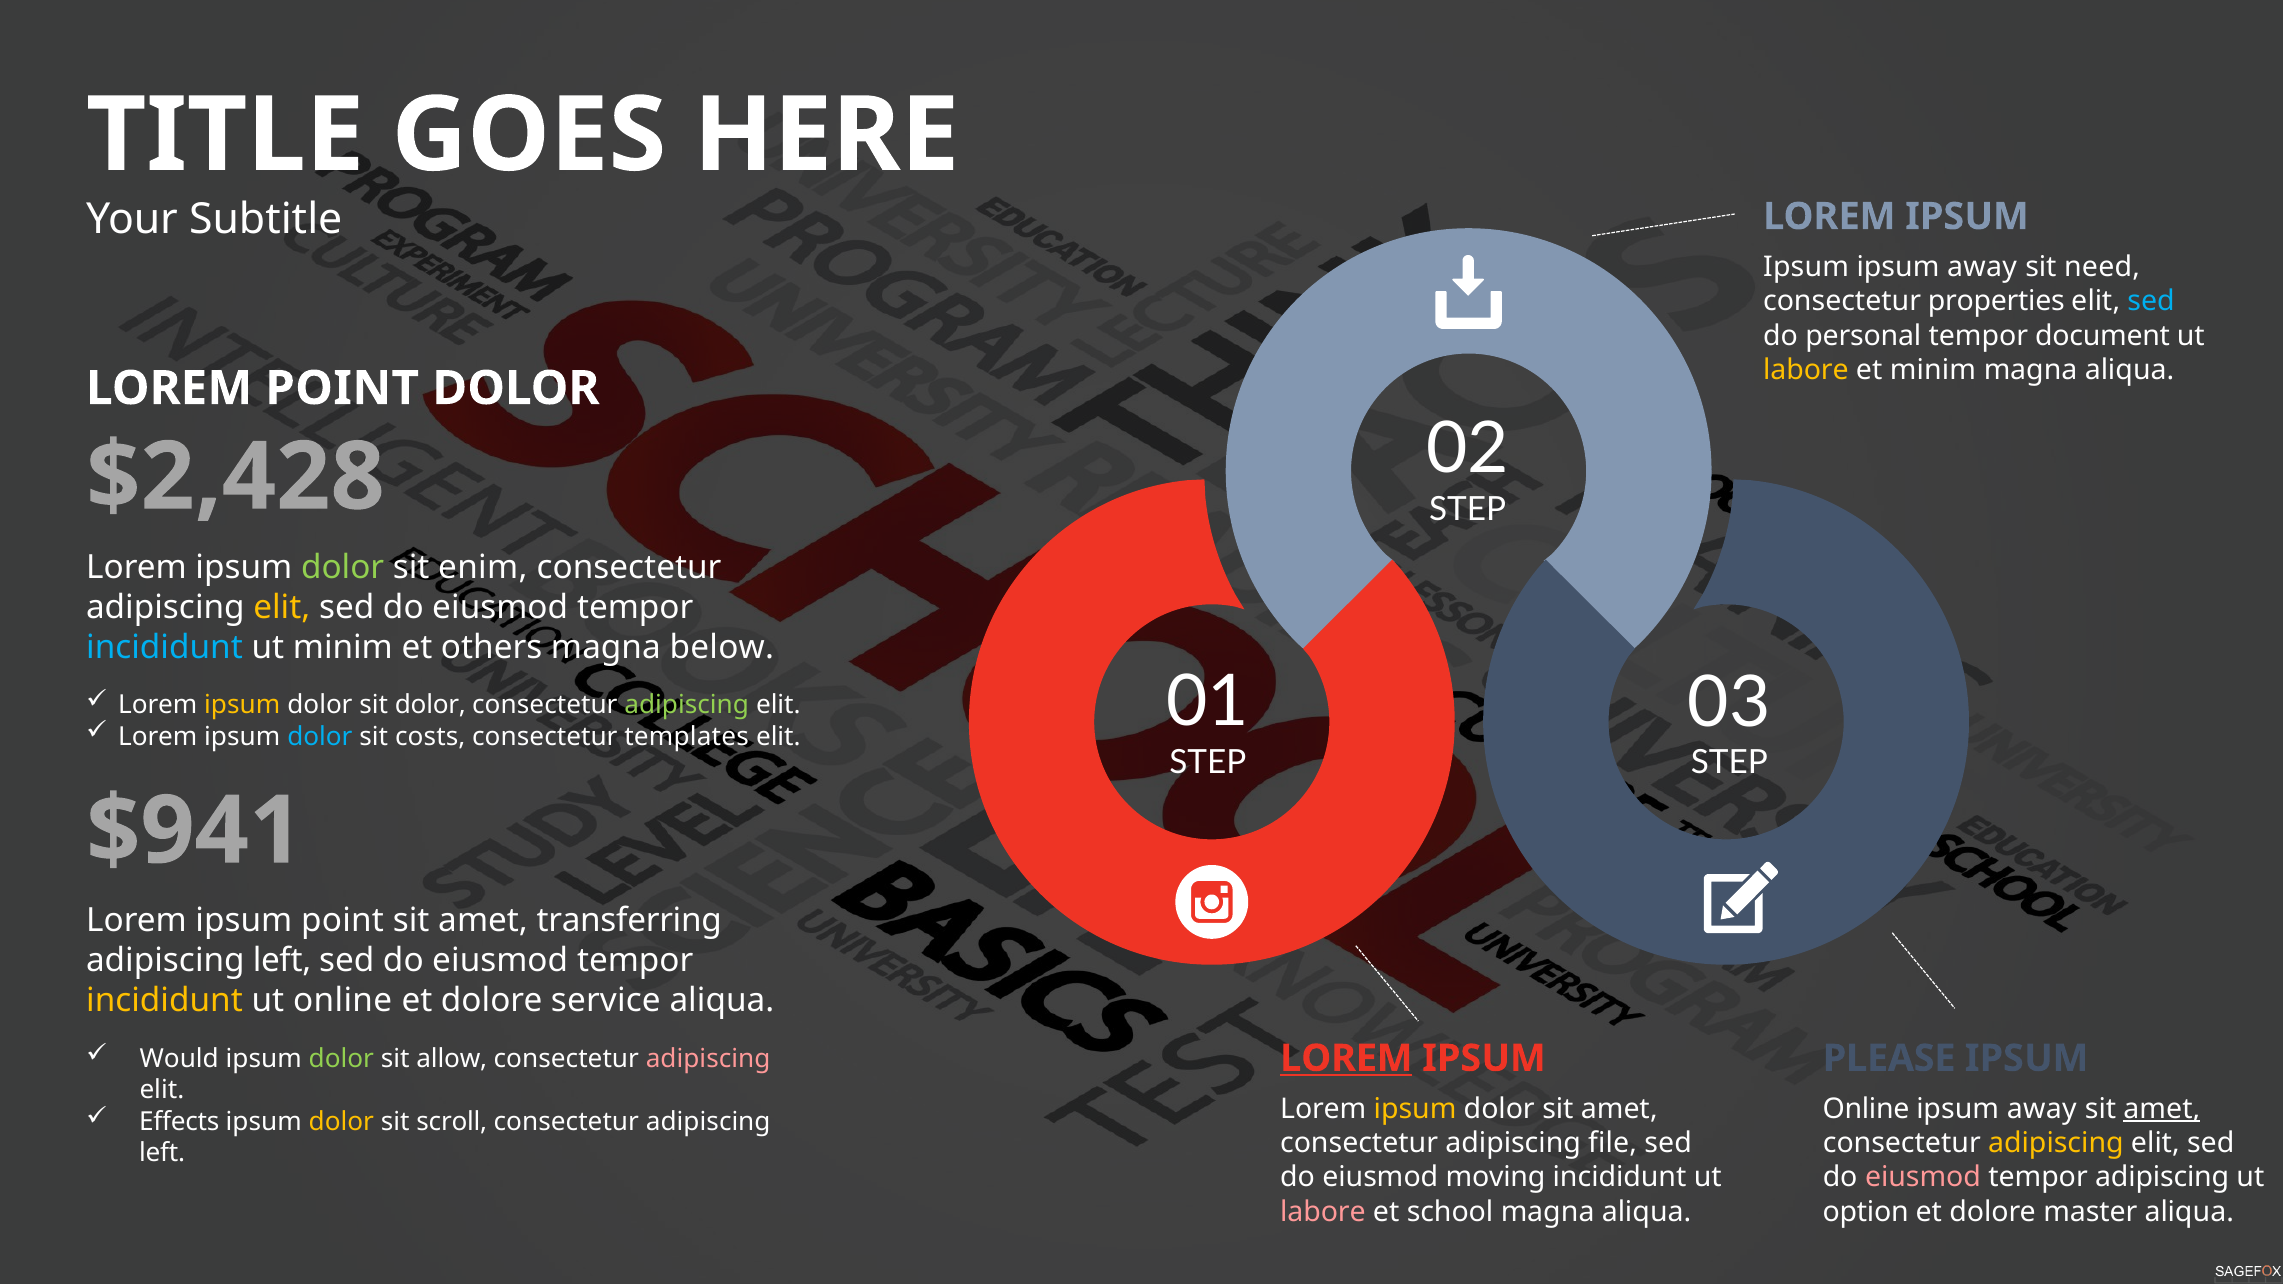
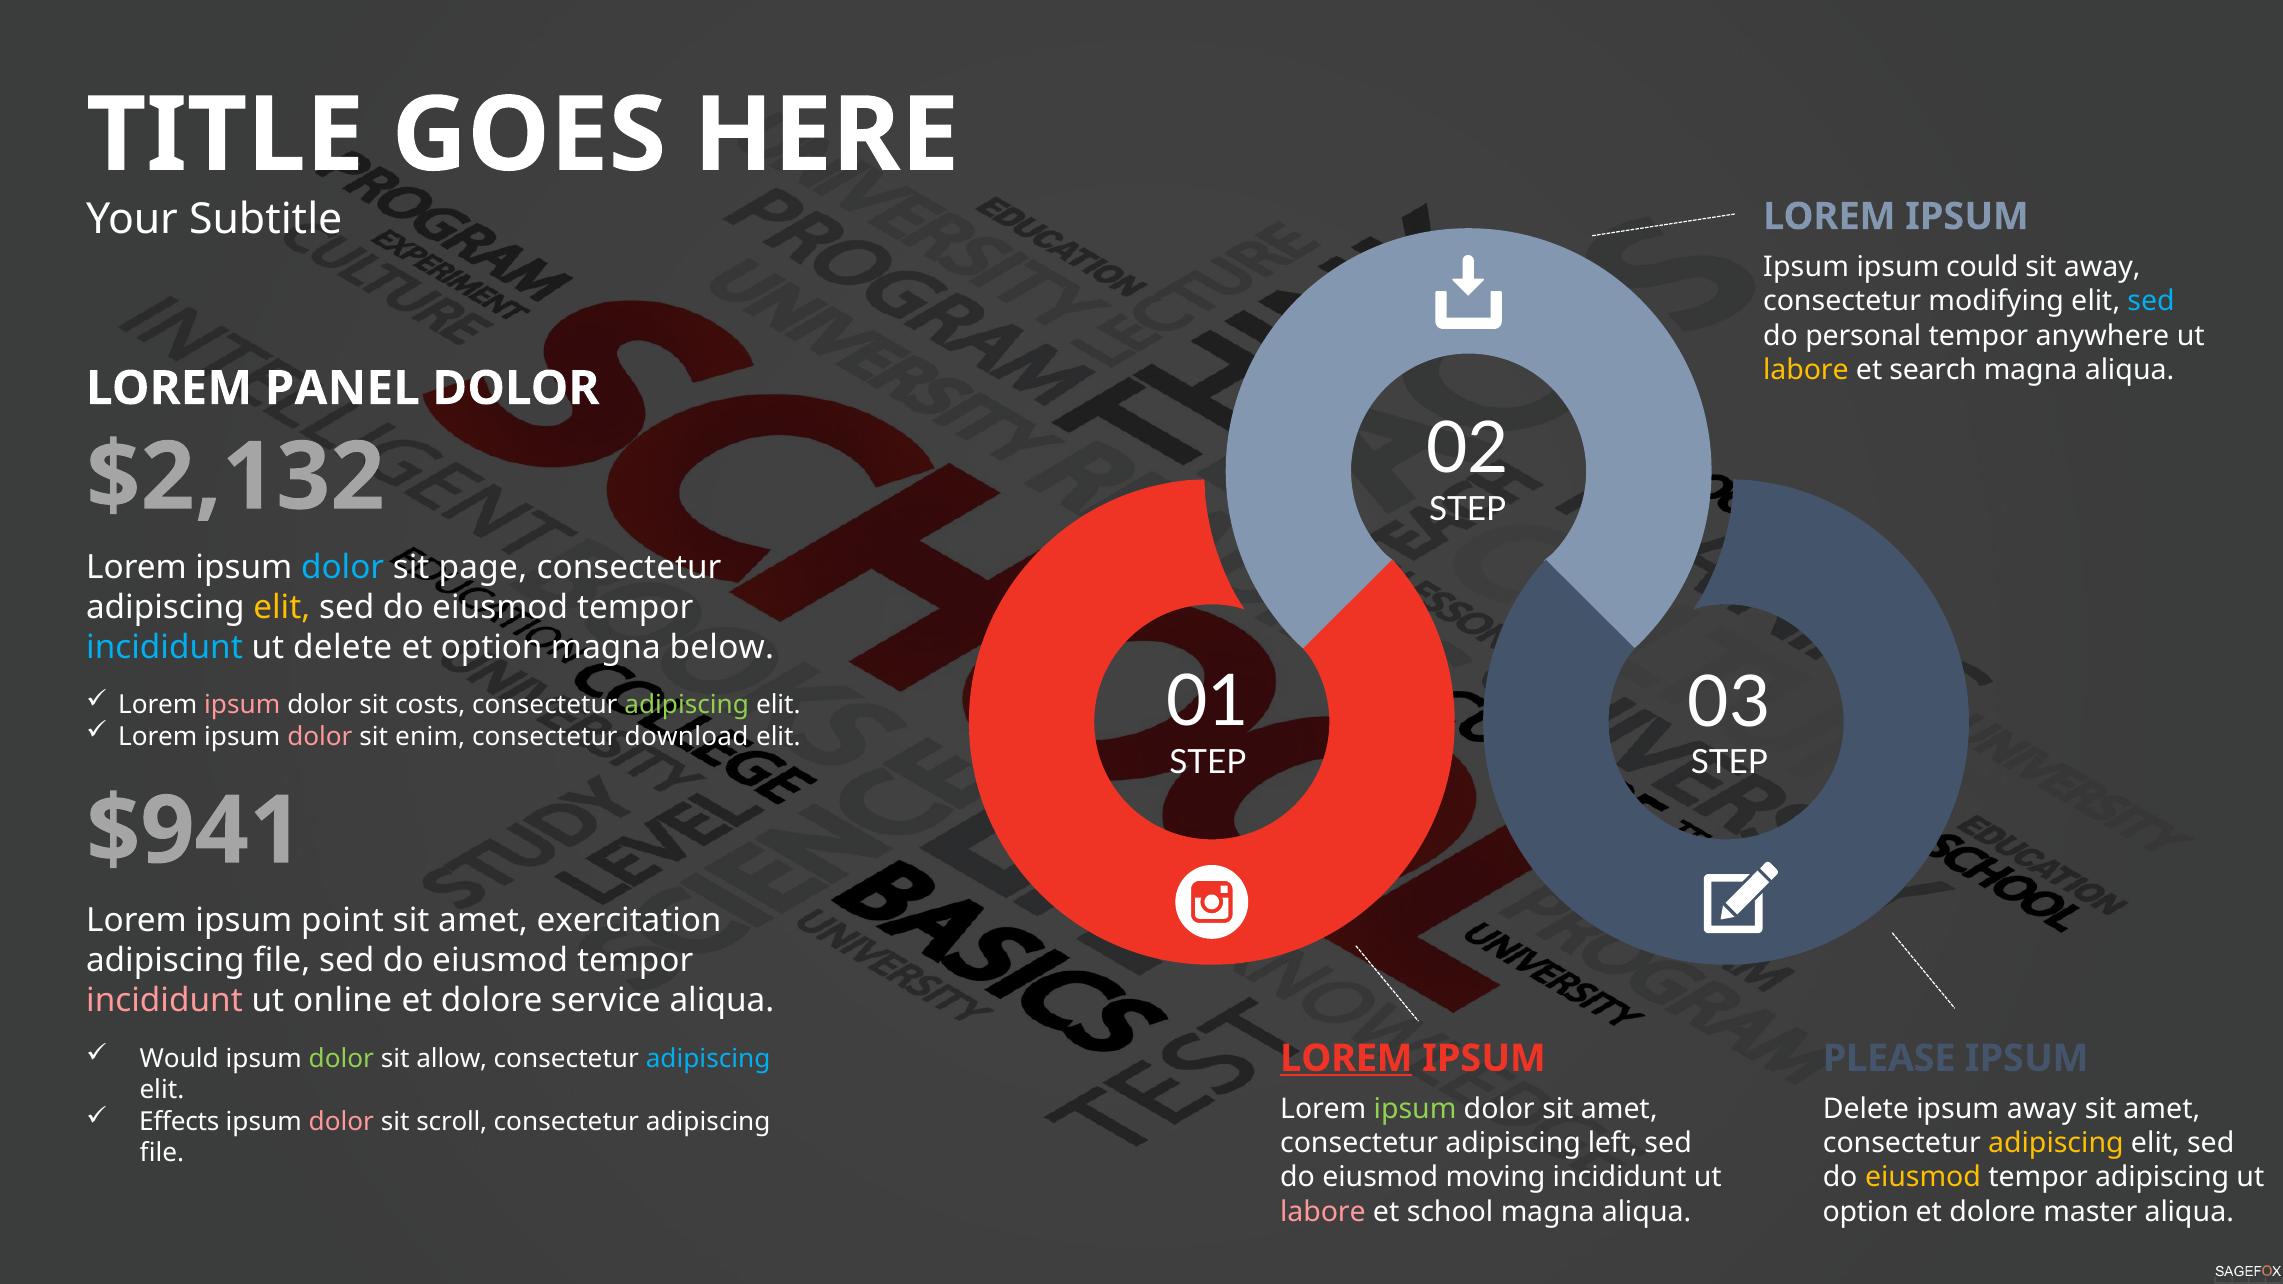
away at (1982, 267): away -> could
sit need: need -> away
properties: properties -> modifying
document: document -> anywhere
et minim: minim -> search
LOREM POINT: POINT -> PANEL
$2,428: $2,428 -> $2,132
dolor at (343, 567) colour: light green -> light blue
enim: enim -> page
ut minim: minim -> delete
et others: others -> option
ipsum at (242, 705) colour: yellow -> pink
sit dolor: dolor -> costs
dolor at (320, 737) colour: light blue -> pink
costs: costs -> enim
templates: templates -> download
transferring: transferring -> exercitation
left at (282, 961): left -> file
incididunt at (164, 1001) colour: yellow -> pink
adipiscing at (708, 1059) colour: pink -> light blue
ipsum at (1415, 1109) colour: yellow -> light green
Online at (1866, 1109): Online -> Delete
amet at (2162, 1109) underline: present -> none
dolor at (341, 1122) colour: yellow -> pink
file: file -> left
left at (162, 1153): left -> file
eiusmod at (1923, 1178) colour: pink -> yellow
